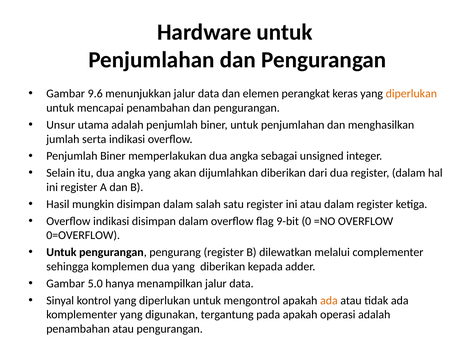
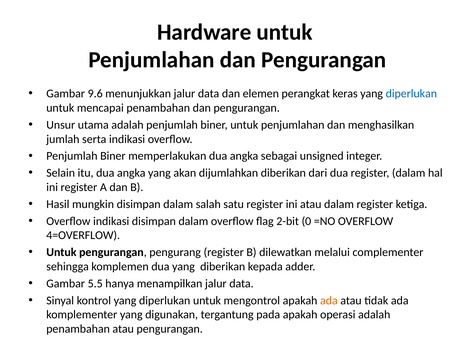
diperlukan at (411, 93) colour: orange -> blue
9-bit: 9-bit -> 2-bit
0=OVERFLOW: 0=OVERFLOW -> 4=OVERFLOW
5.0: 5.0 -> 5.5
